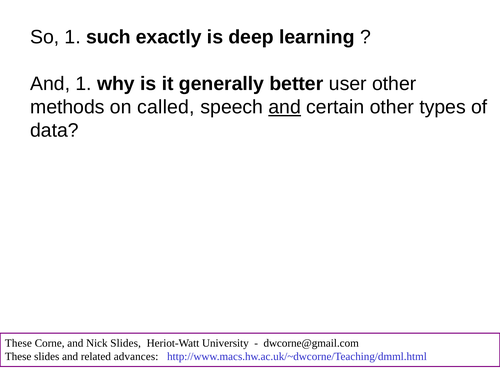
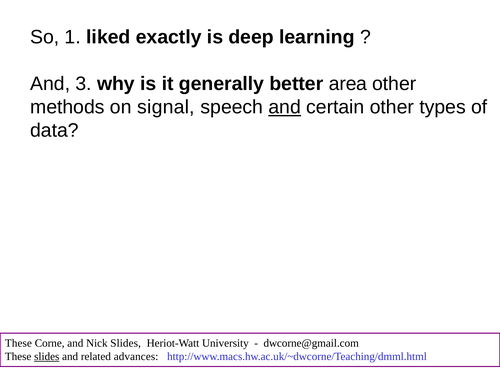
such: such -> liked
And 1: 1 -> 3
user: user -> area
called: called -> signal
slides at (47, 356) underline: none -> present
